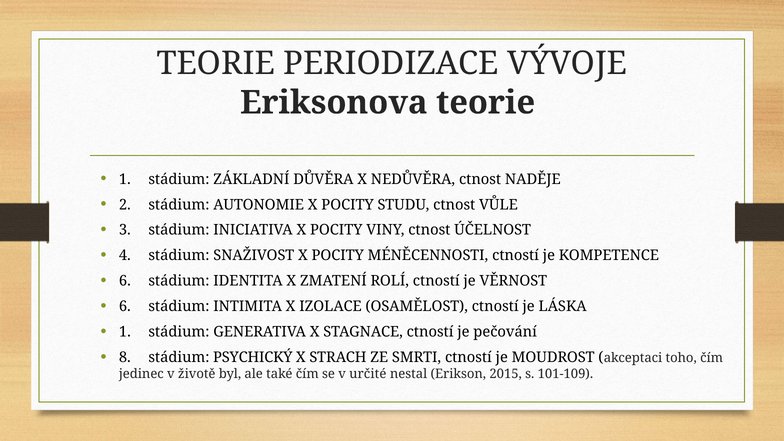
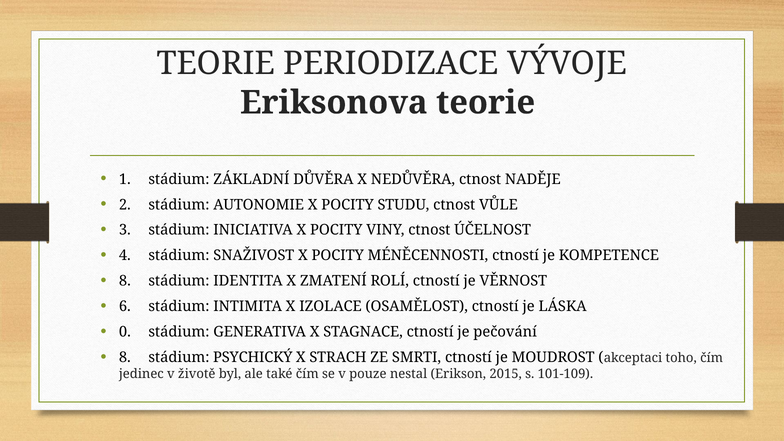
6 at (125, 281): 6 -> 8
1 at (125, 332): 1 -> 0
určité: určité -> pouze
